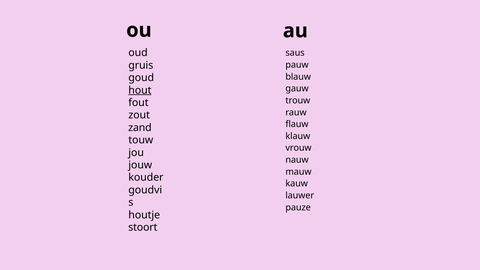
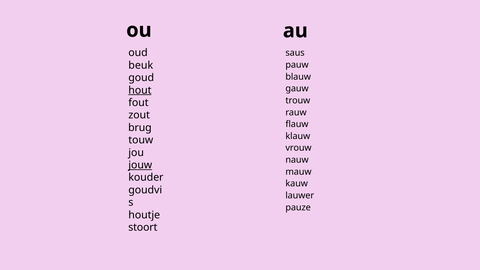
gruis: gruis -> beuk
zand: zand -> brug
jouw underline: none -> present
